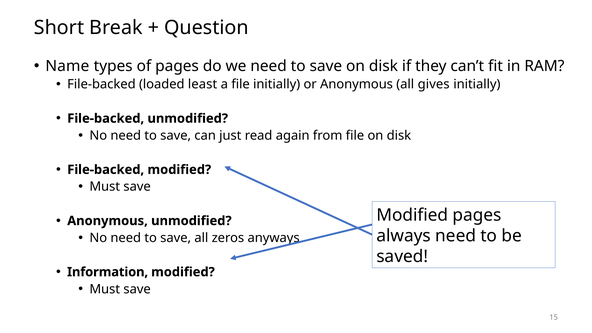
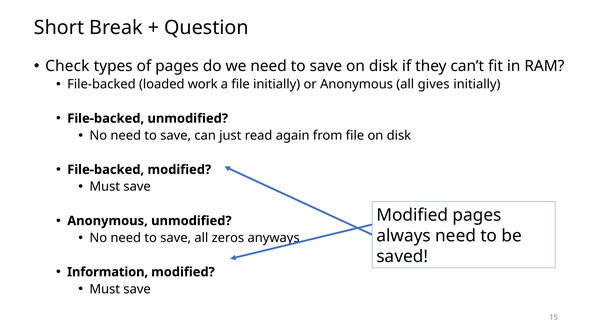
Name: Name -> Check
least: least -> work
